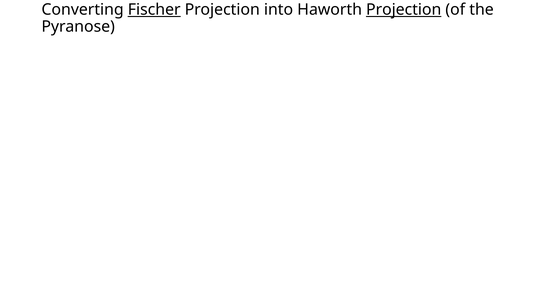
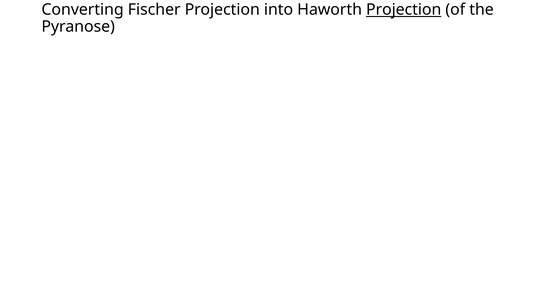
Fischer underline: present -> none
